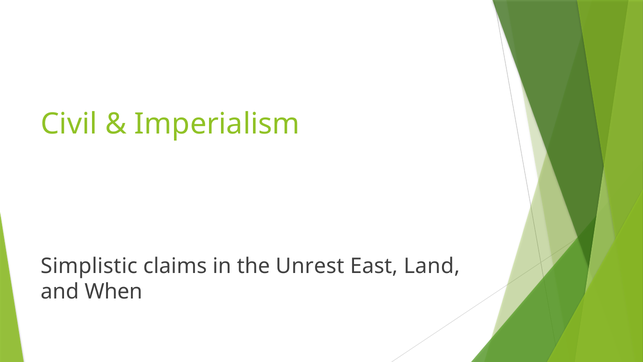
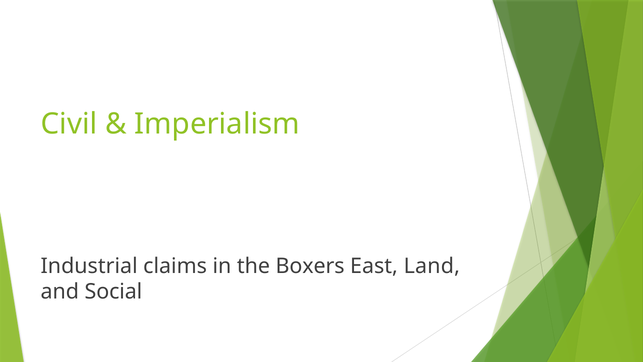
Simplistic: Simplistic -> Industrial
Unrest: Unrest -> Boxers
When: When -> Social
